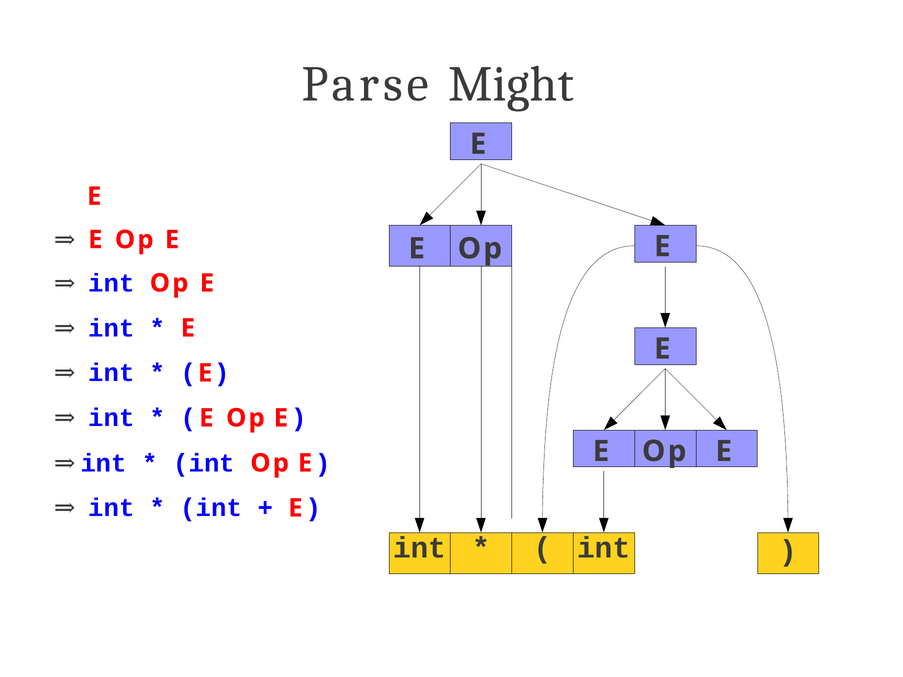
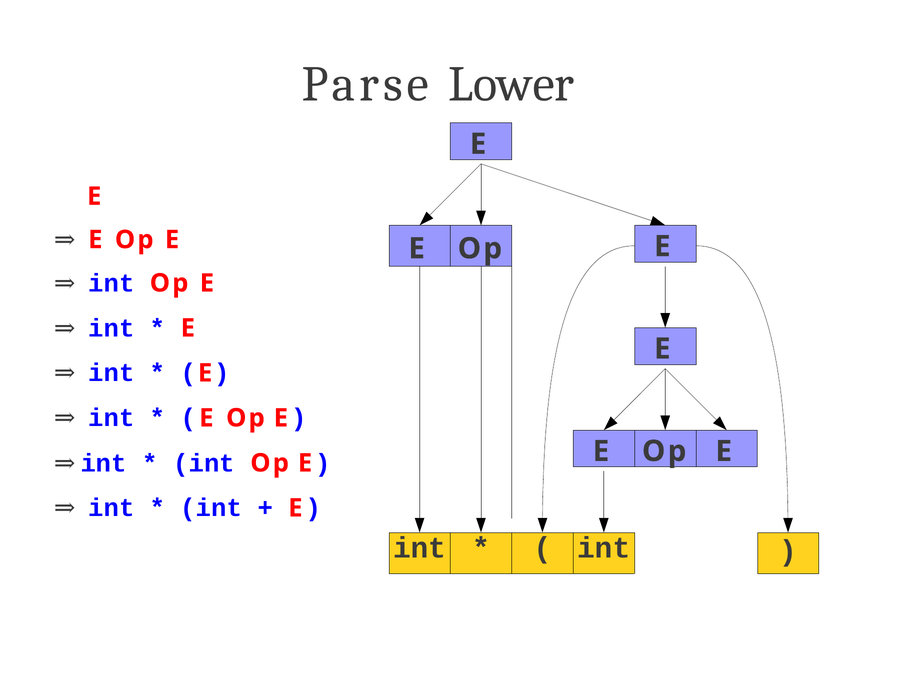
Might: Might -> Lower
